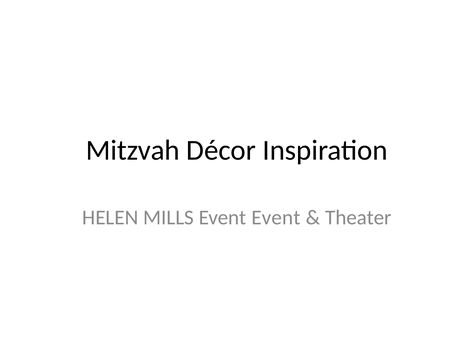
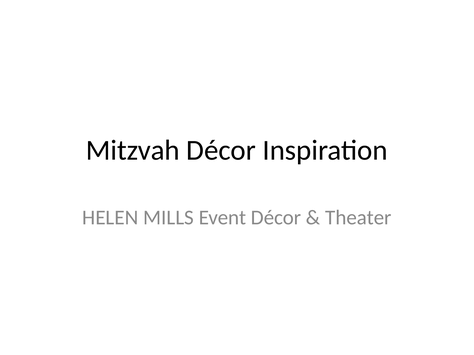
Event Event: Event -> Décor
